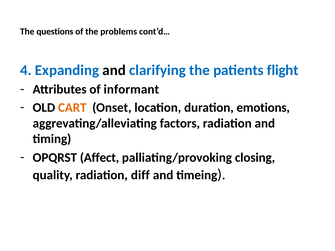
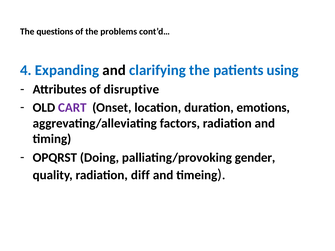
flight: flight -> using
informant: informant -> disruptive
CART colour: orange -> purple
Affect: Affect -> Doing
closing: closing -> gender
